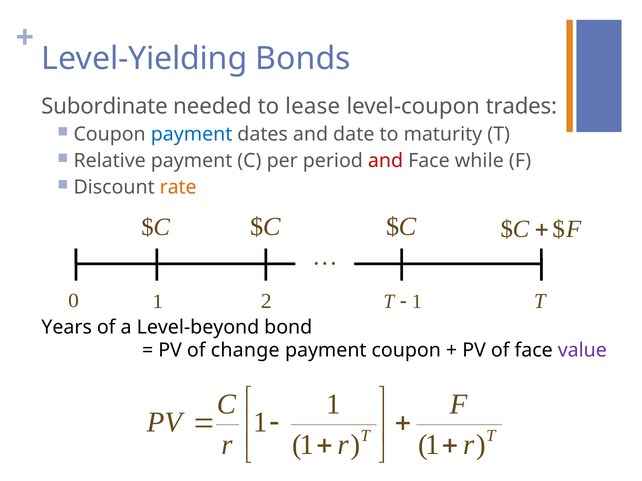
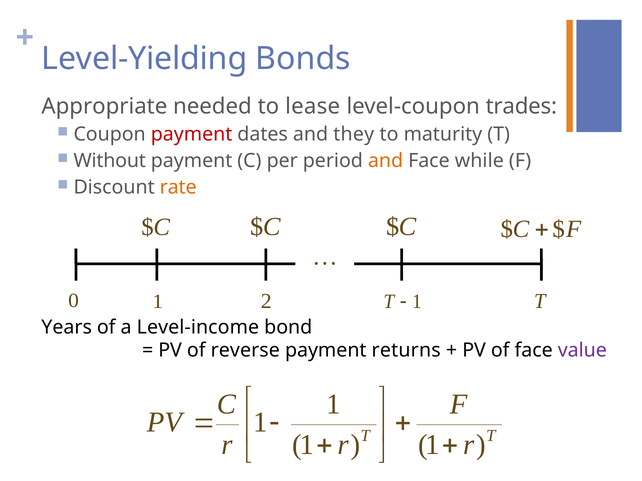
Subordinate: Subordinate -> Appropriate
payment at (192, 134) colour: blue -> red
date: date -> they
Relative: Relative -> Without
and at (386, 161) colour: red -> orange
Level-beyond: Level-beyond -> Level-income
change: change -> reverse
payment coupon: coupon -> returns
